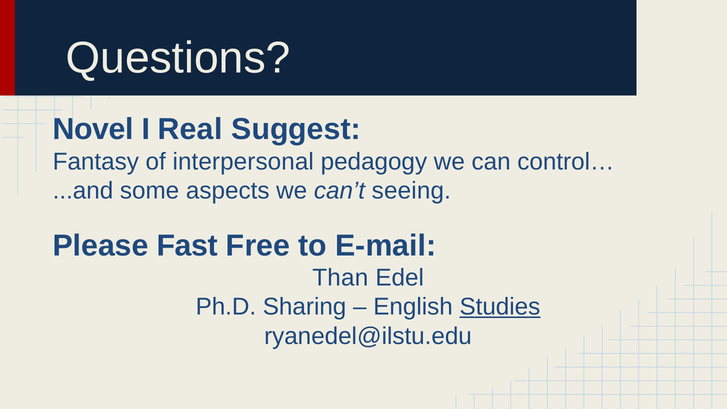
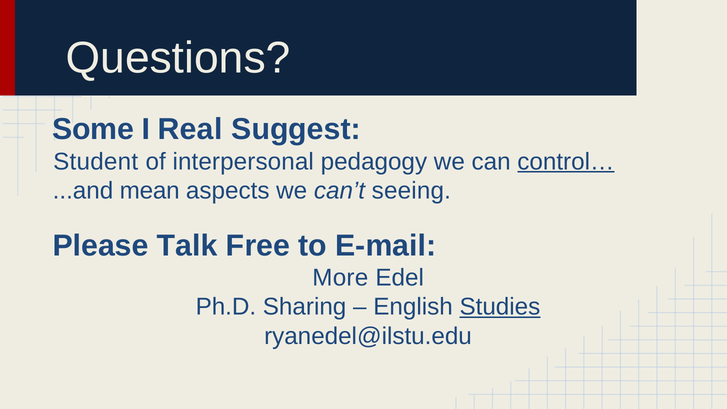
Novel: Novel -> Some
Fantasy: Fantasy -> Student
control… underline: none -> present
some: some -> mean
Fast: Fast -> Talk
Than: Than -> More
